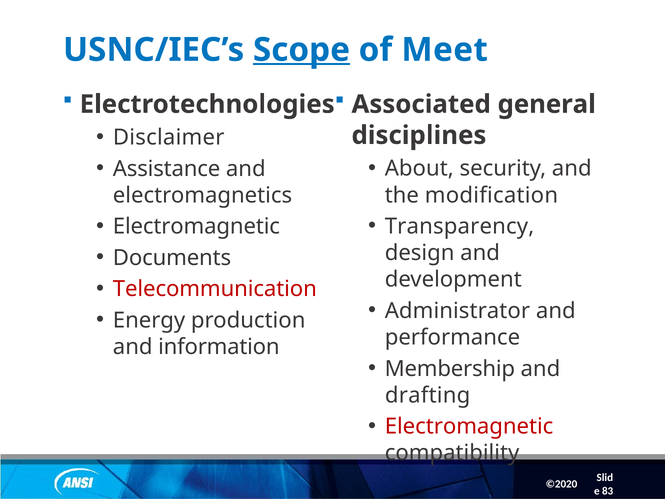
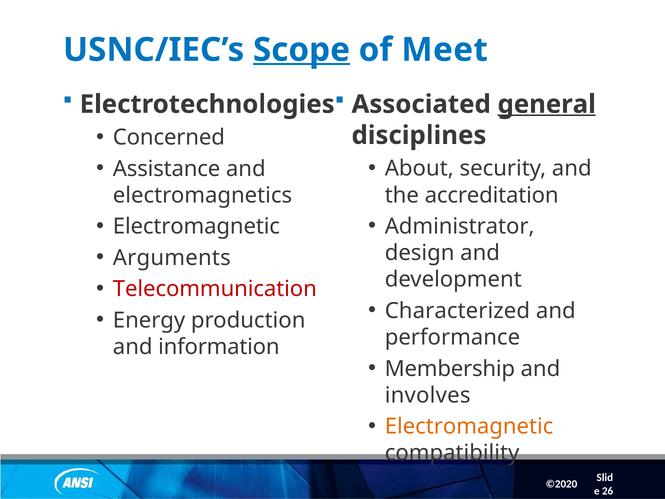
general underline: none -> present
Disclaimer: Disclaimer -> Concerned
modification: modification -> accreditation
Transparency: Transparency -> Administrator
Documents: Documents -> Arguments
Administrator: Administrator -> Characterized
drafting: drafting -> involves
Electromagnetic at (469, 426) colour: red -> orange
83: 83 -> 26
